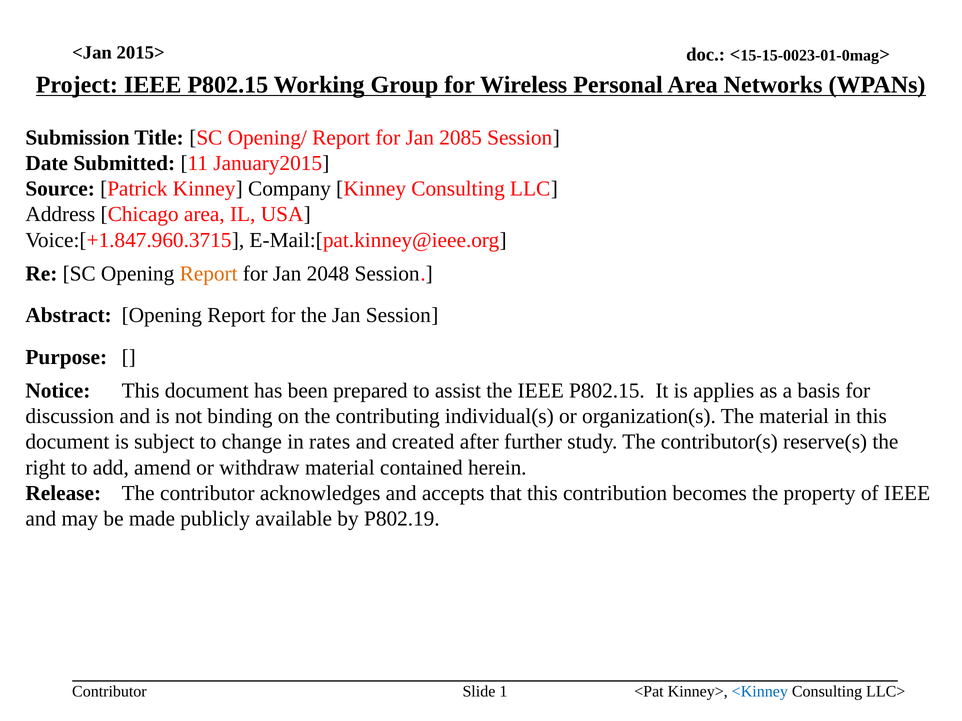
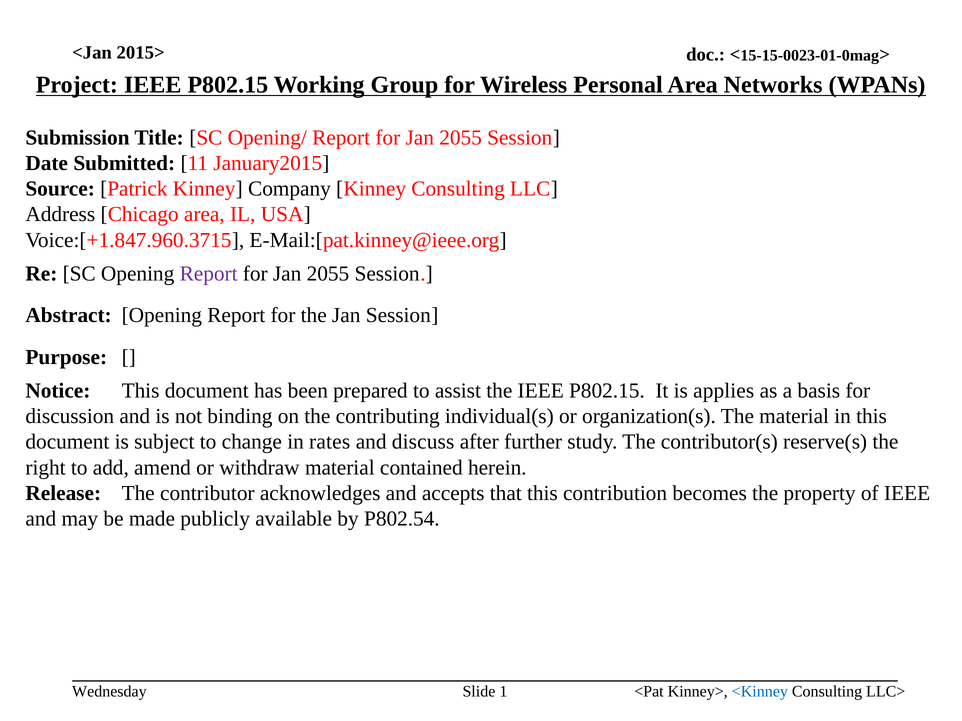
2085 at (461, 138): 2085 -> 2055
Report at (209, 274) colour: orange -> purple
2048 at (328, 274): 2048 -> 2055
created: created -> discuss
P802.19: P802.19 -> P802.54
Contributor at (109, 692): Contributor -> Wednesday
